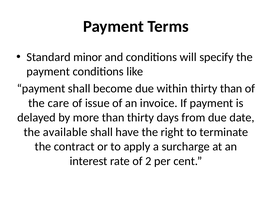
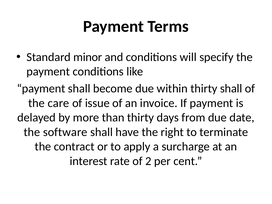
thirty than: than -> shall
available: available -> software
